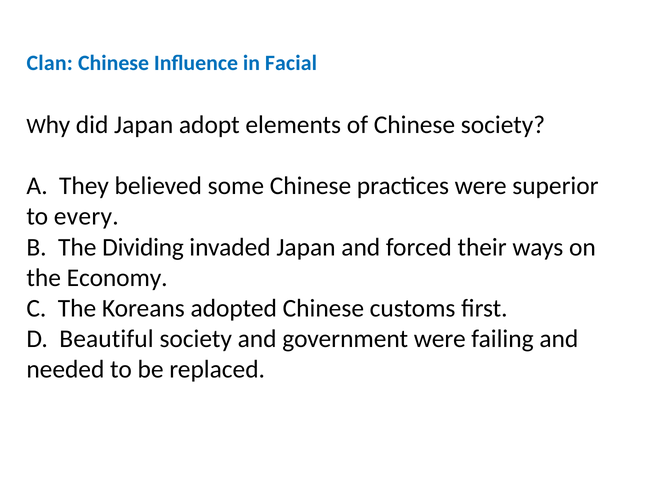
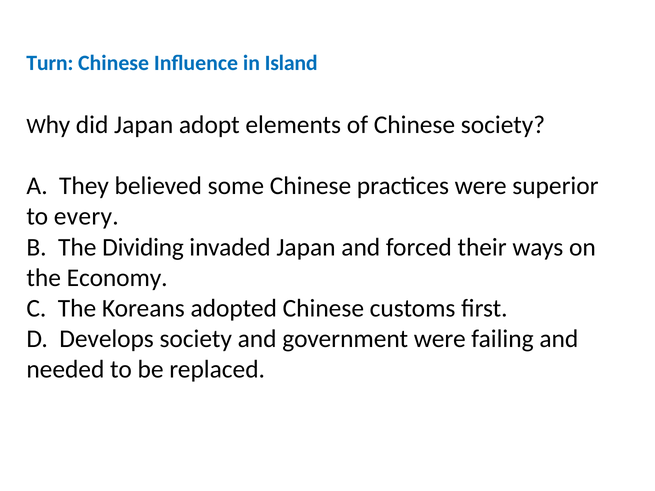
Clan: Clan -> Turn
Facial: Facial -> Island
Beautiful: Beautiful -> Develops
